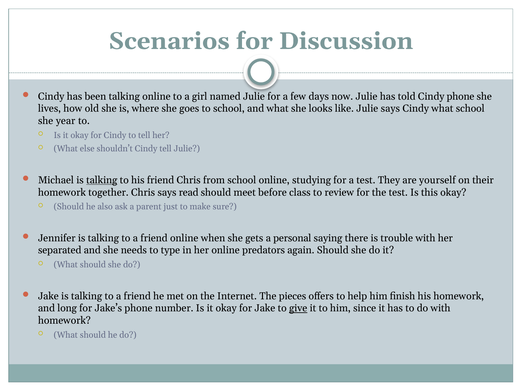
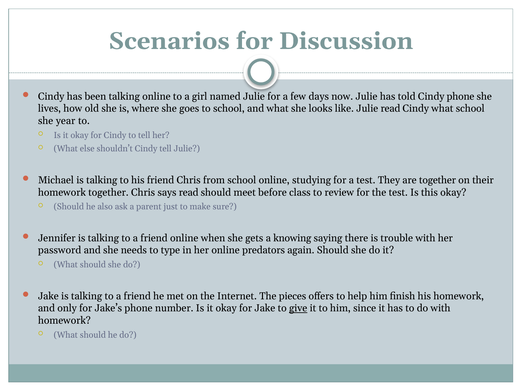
Julie says: says -> read
talking at (102, 180) underline: present -> none
are yourself: yourself -> together
personal: personal -> knowing
separated: separated -> password
long: long -> only
